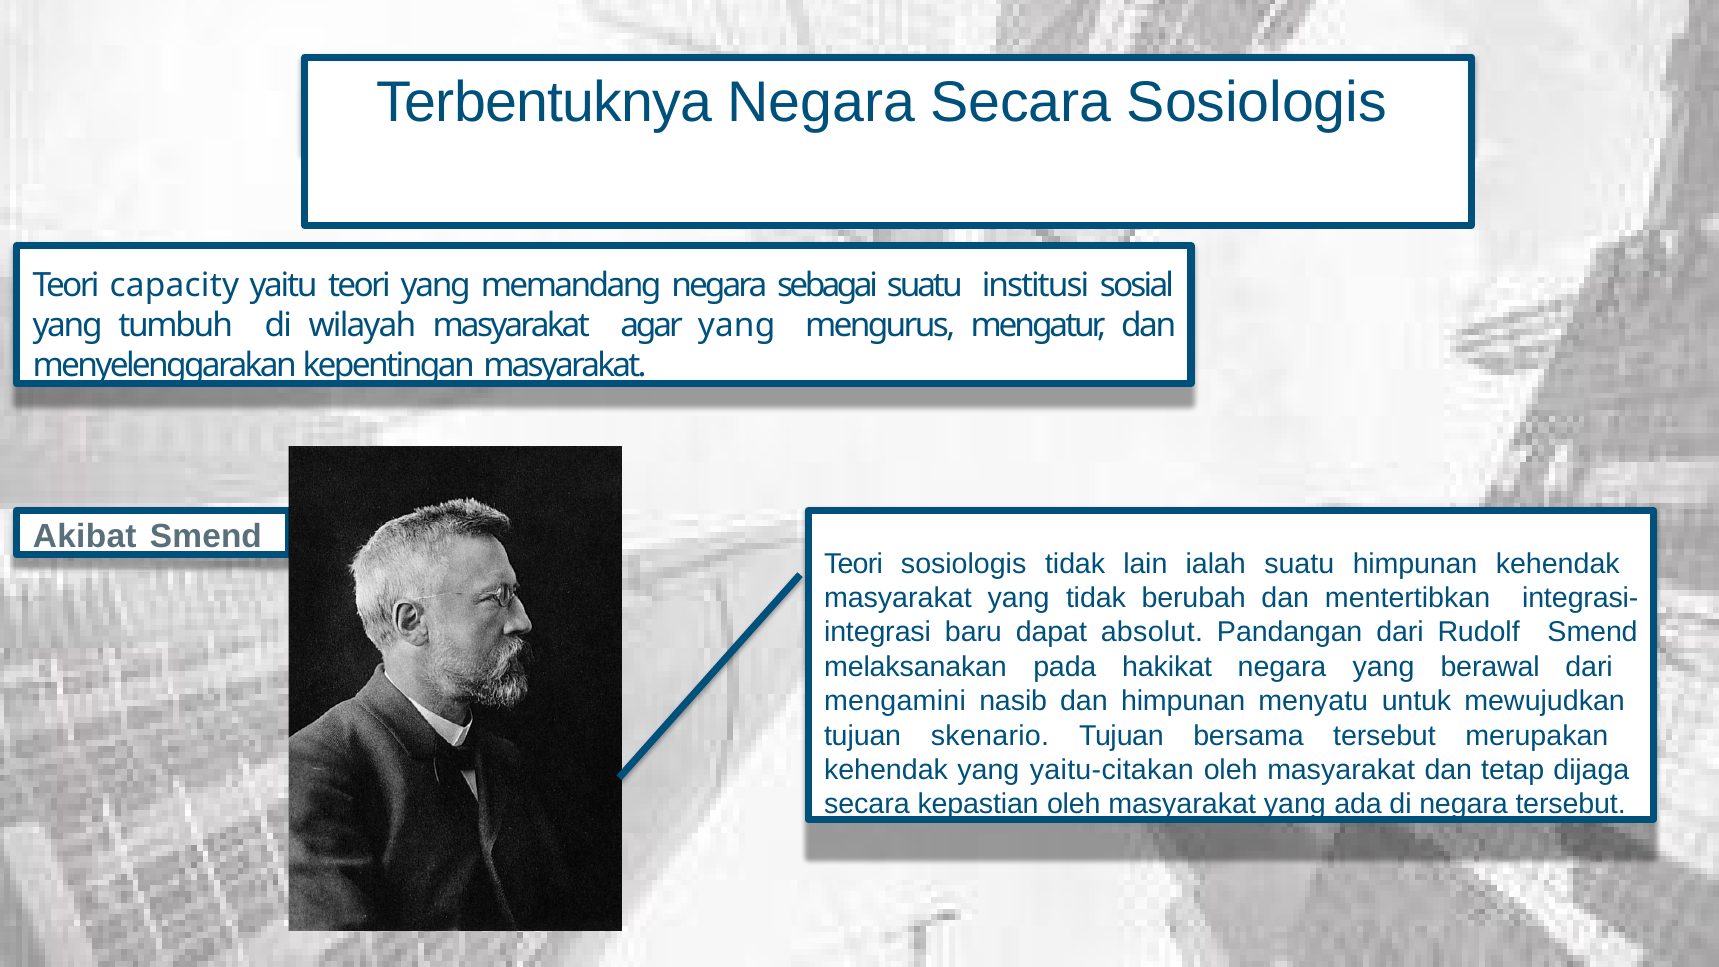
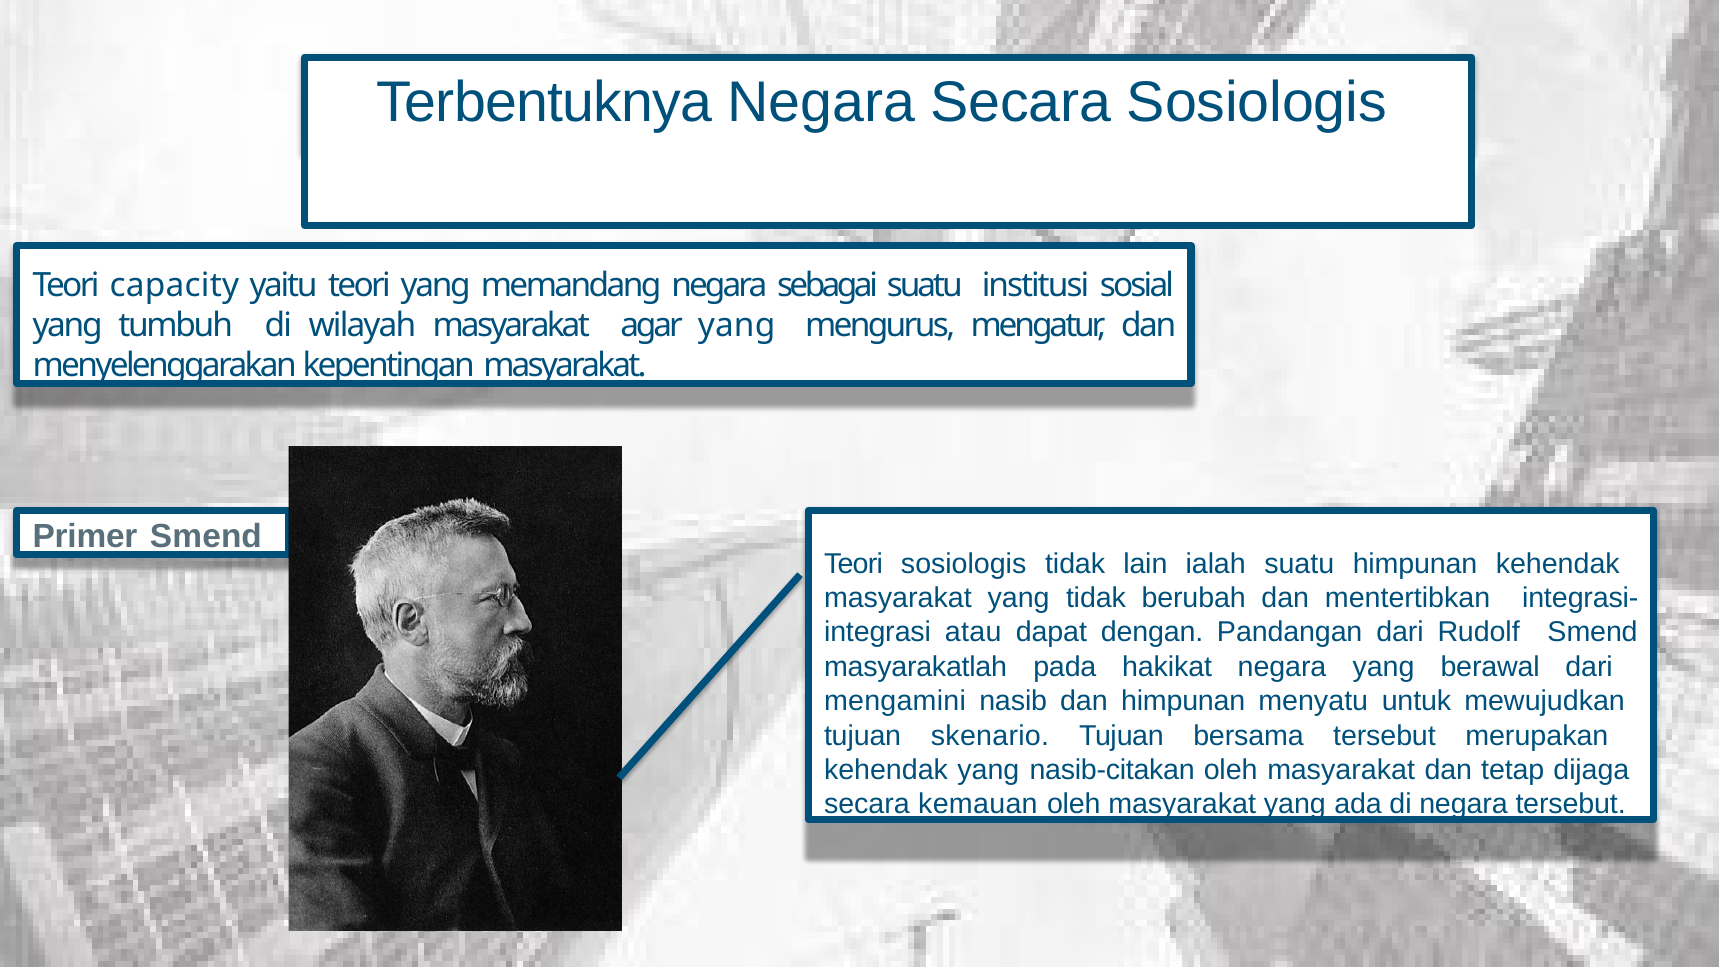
Akibat: Akibat -> Primer
baru: baru -> atau
absolut: absolut -> dengan
melaksanakan: melaksanakan -> masyarakatlah
yaitu-citakan: yaitu-citakan -> nasib-citakan
kepastian: kepastian -> kemauan
